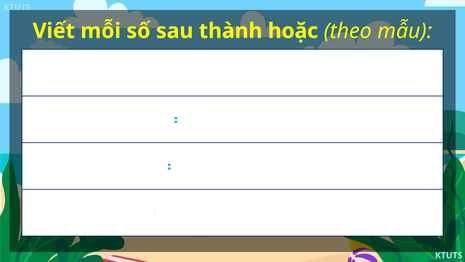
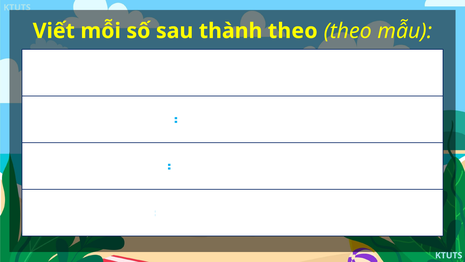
thành hoặc: hoặc -> theo
